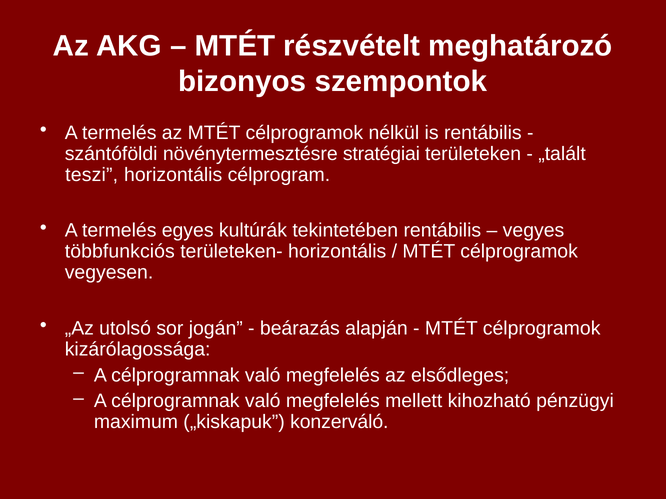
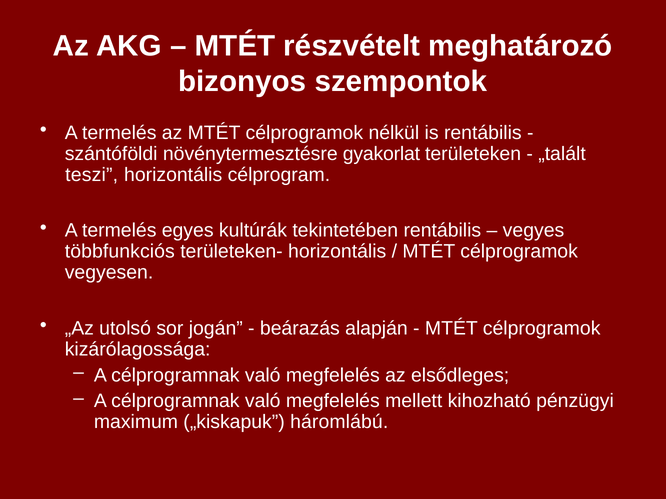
stratégiai: stratégiai -> gyakorlat
konzerváló: konzerváló -> háromlábú
